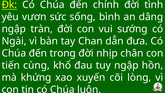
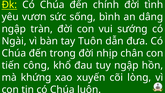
Chan: Chan -> Tuôn
cùng: cùng -> công
